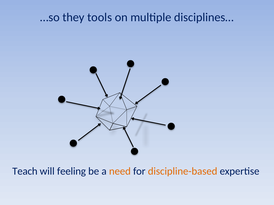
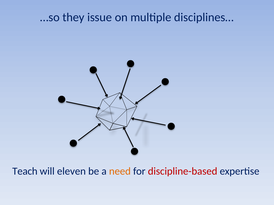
tools: tools -> issue
feeling: feeling -> eleven
discipline-based colour: orange -> red
